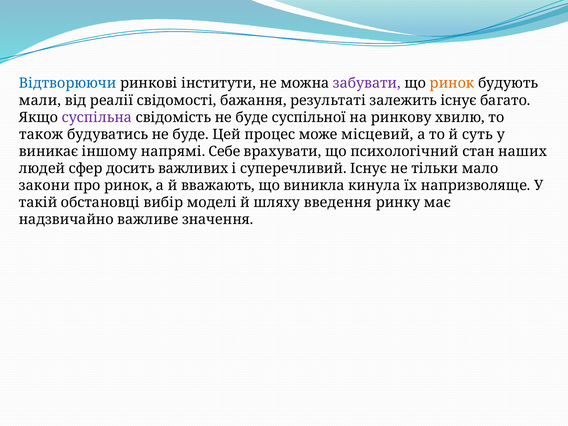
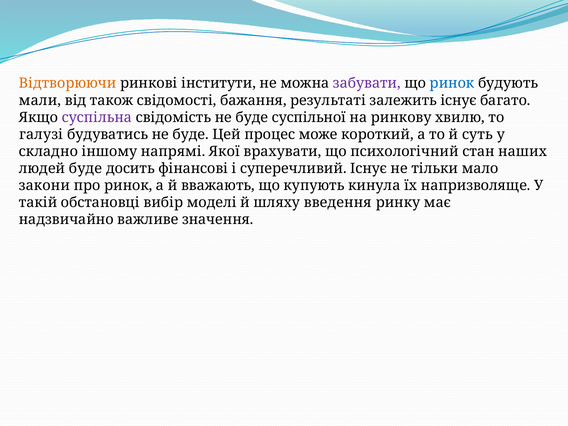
Відтворюючи colour: blue -> orange
ринок at (452, 83) colour: orange -> blue
реалії: реалії -> також
також: також -> галузі
місцевий: місцевий -> короткий
виникає: виникає -> складно
Себе: Себе -> Якої
людей сфер: сфер -> буде
важливих: важливих -> фінансові
виникла: виникла -> купують
